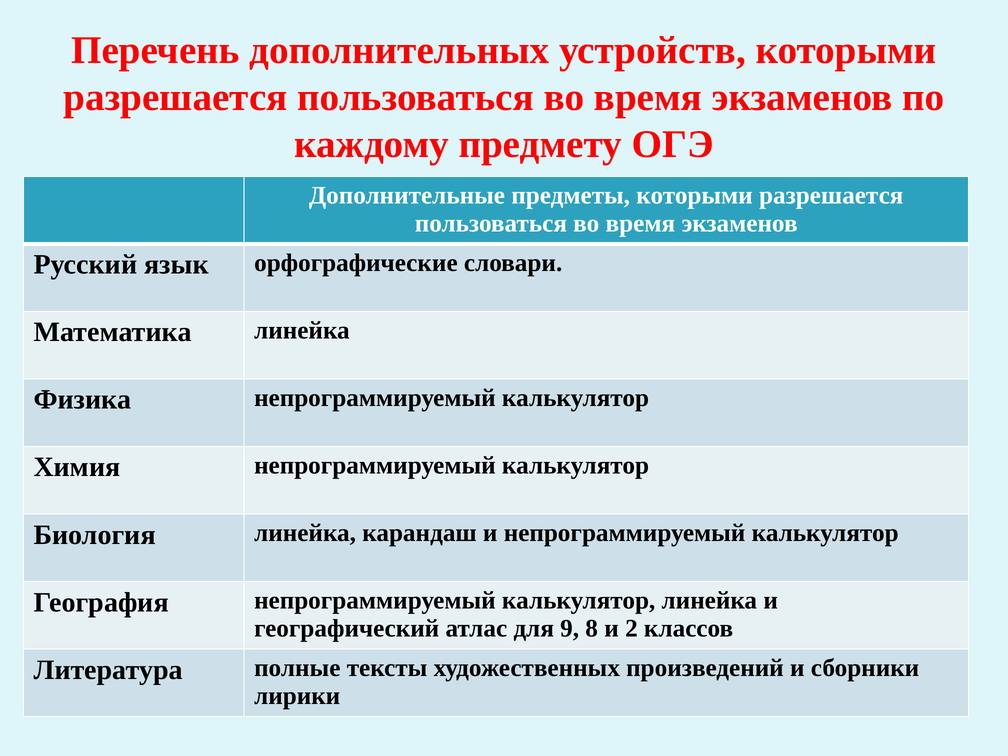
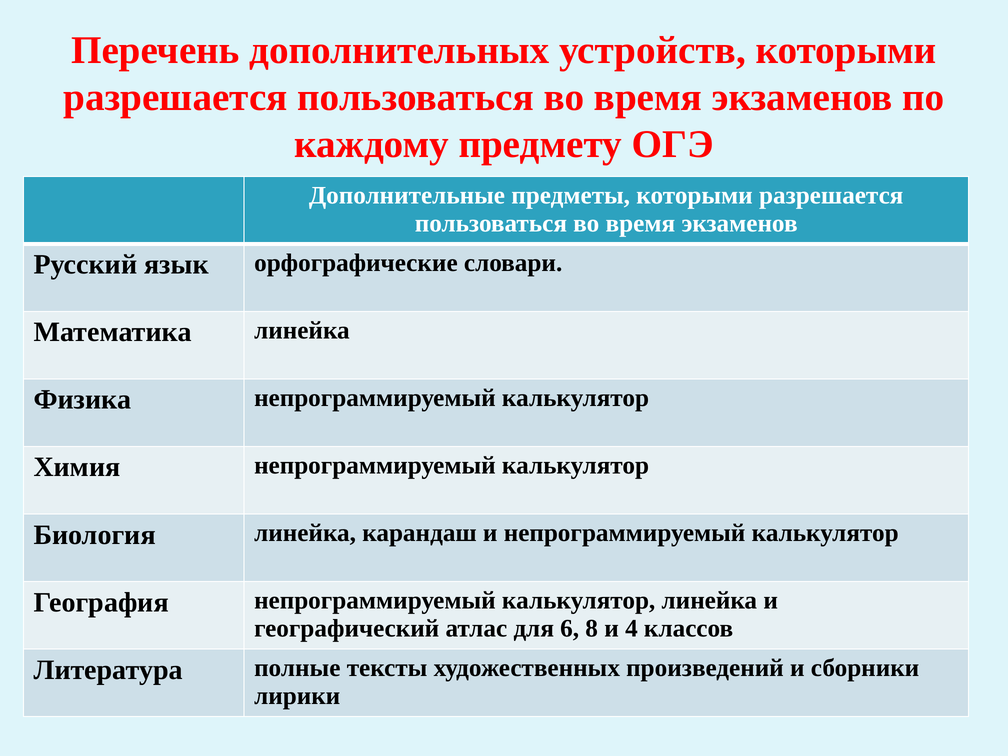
9: 9 -> 6
2: 2 -> 4
